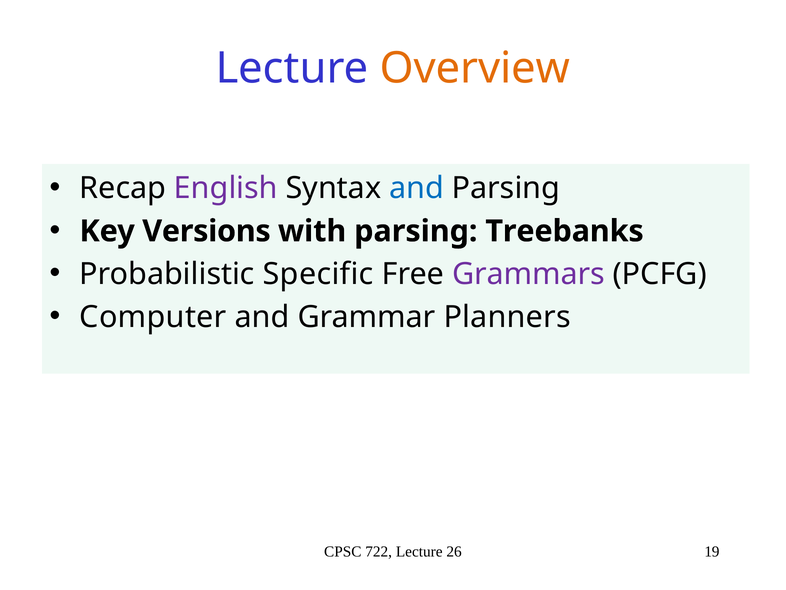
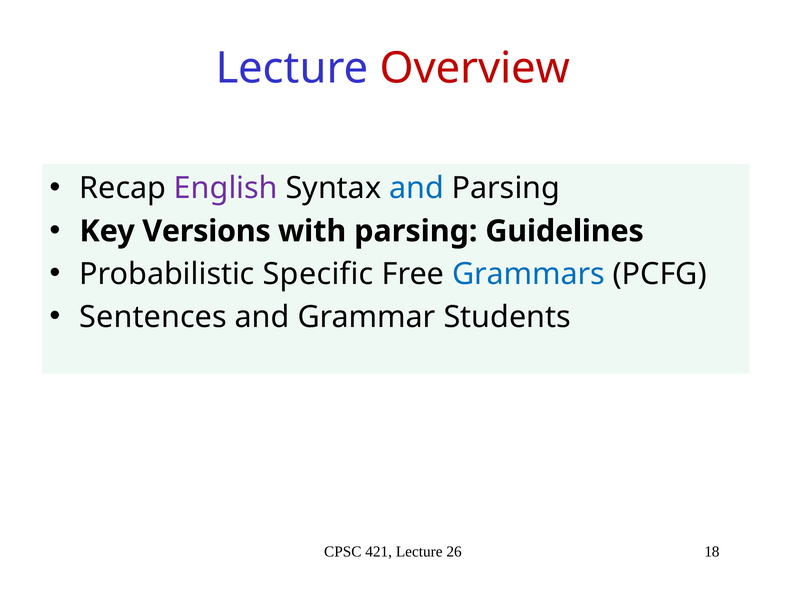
Overview colour: orange -> red
Treebanks: Treebanks -> Guidelines
Grammars colour: purple -> blue
Computer: Computer -> Sentences
Planners: Planners -> Students
722: 722 -> 421
19: 19 -> 18
